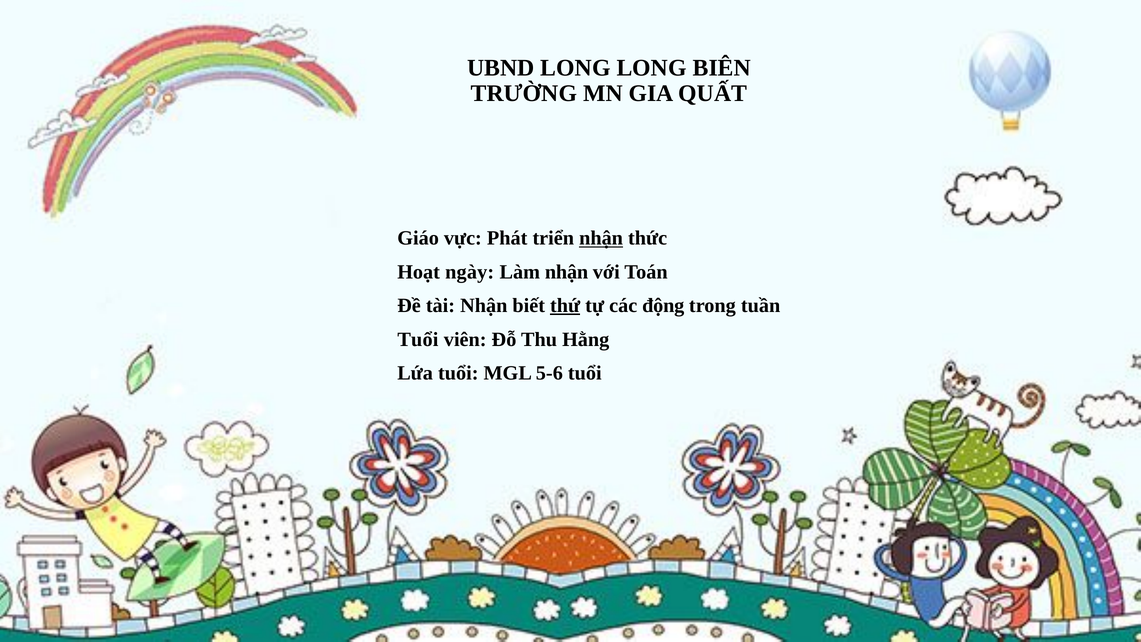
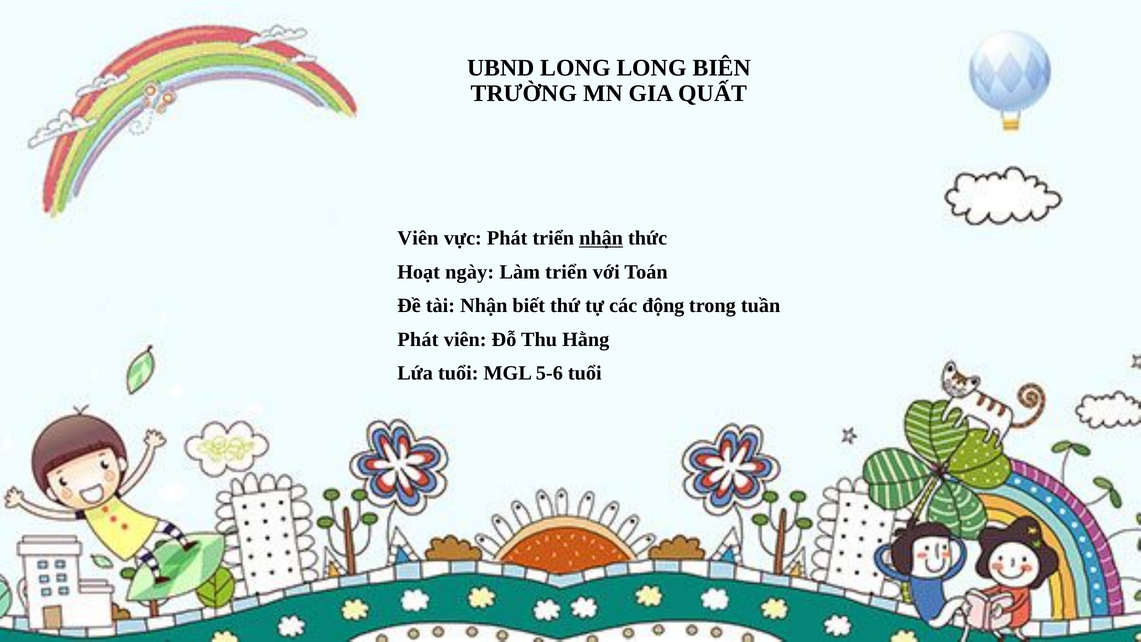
Giáo at (418, 238): Giáo -> Viên
Làm nhận: nhận -> triển
thứ underline: present -> none
Tuổi at (418, 339): Tuổi -> Phát
